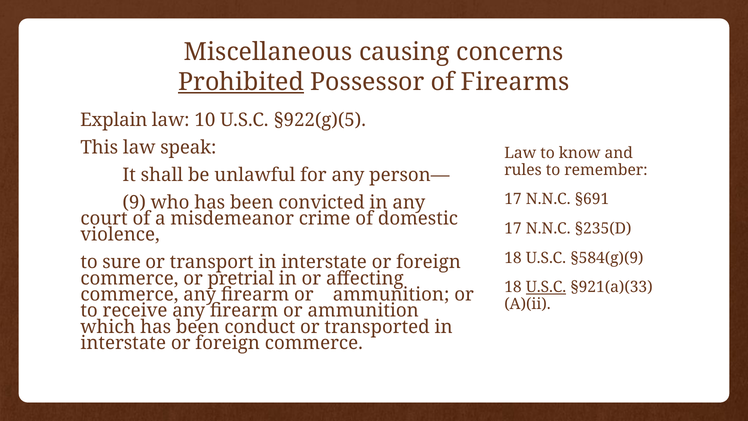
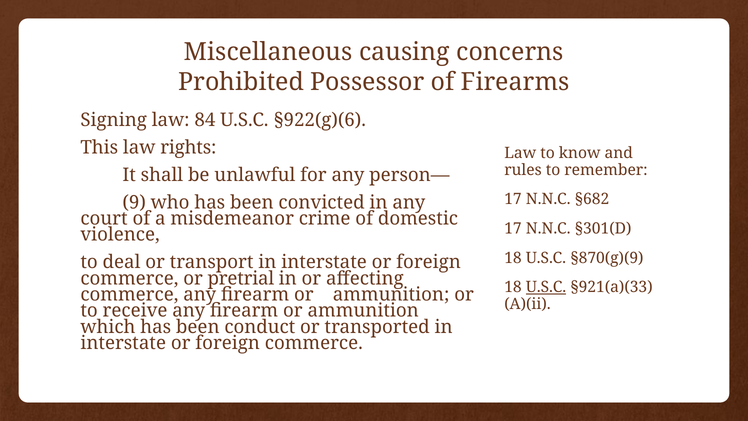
Prohibited underline: present -> none
Explain: Explain -> Signing
10: 10 -> 84
§922(g)(5: §922(g)(5 -> §922(g)(6
speak: speak -> rights
§691: §691 -> §682
§235(D: §235(D -> §301(D
§584(g)(9: §584(g)(9 -> §870(g)(9
sure: sure -> deal
